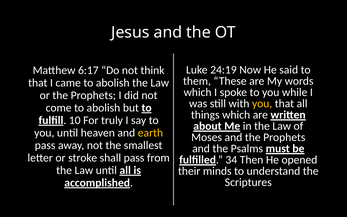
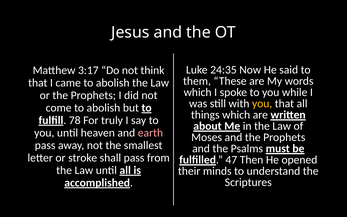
24:19: 24:19 -> 24:35
6:17: 6:17 -> 3:17
10: 10 -> 78
earth colour: yellow -> pink
34: 34 -> 47
